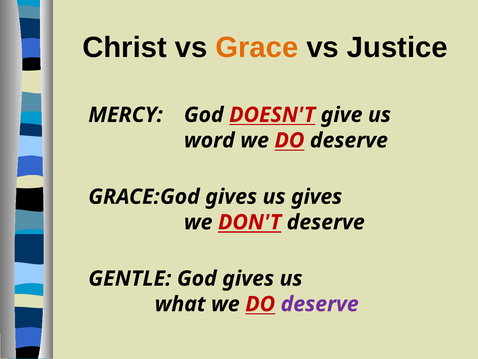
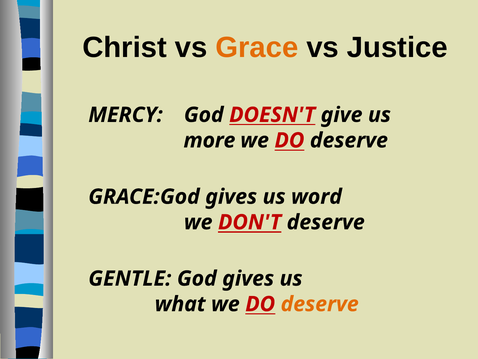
word: word -> more
us gives: gives -> word
deserve at (320, 304) colour: purple -> orange
